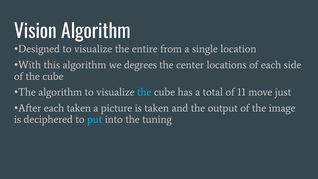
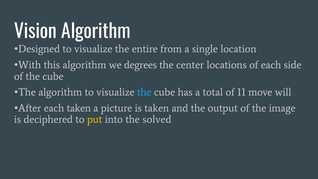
just: just -> will
put colour: light blue -> yellow
tuning: tuning -> solved
